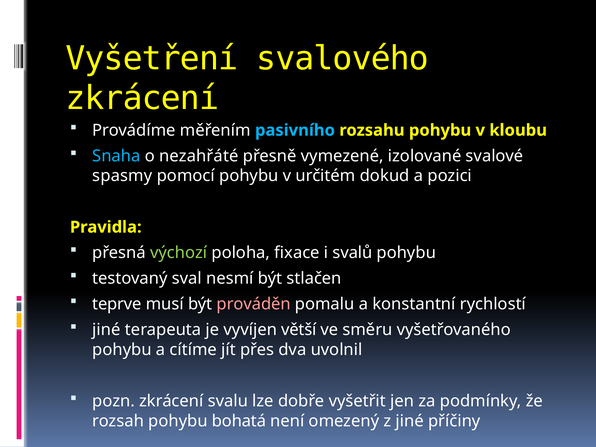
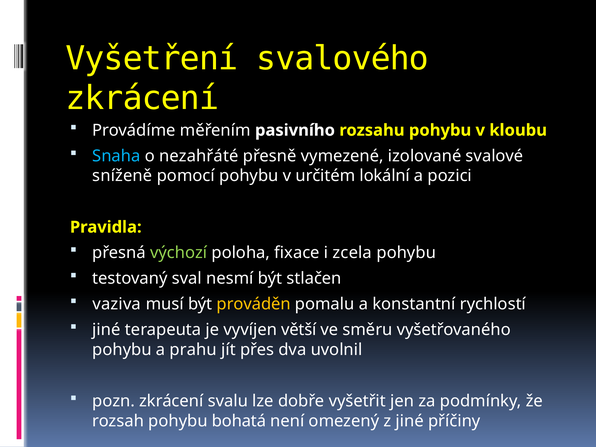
pasivního colour: light blue -> white
spasmy: spasmy -> sníženě
dokud: dokud -> lokální
svalů: svalů -> zcela
teprve: teprve -> vaziva
prováděn colour: pink -> yellow
cítíme: cítíme -> prahu
